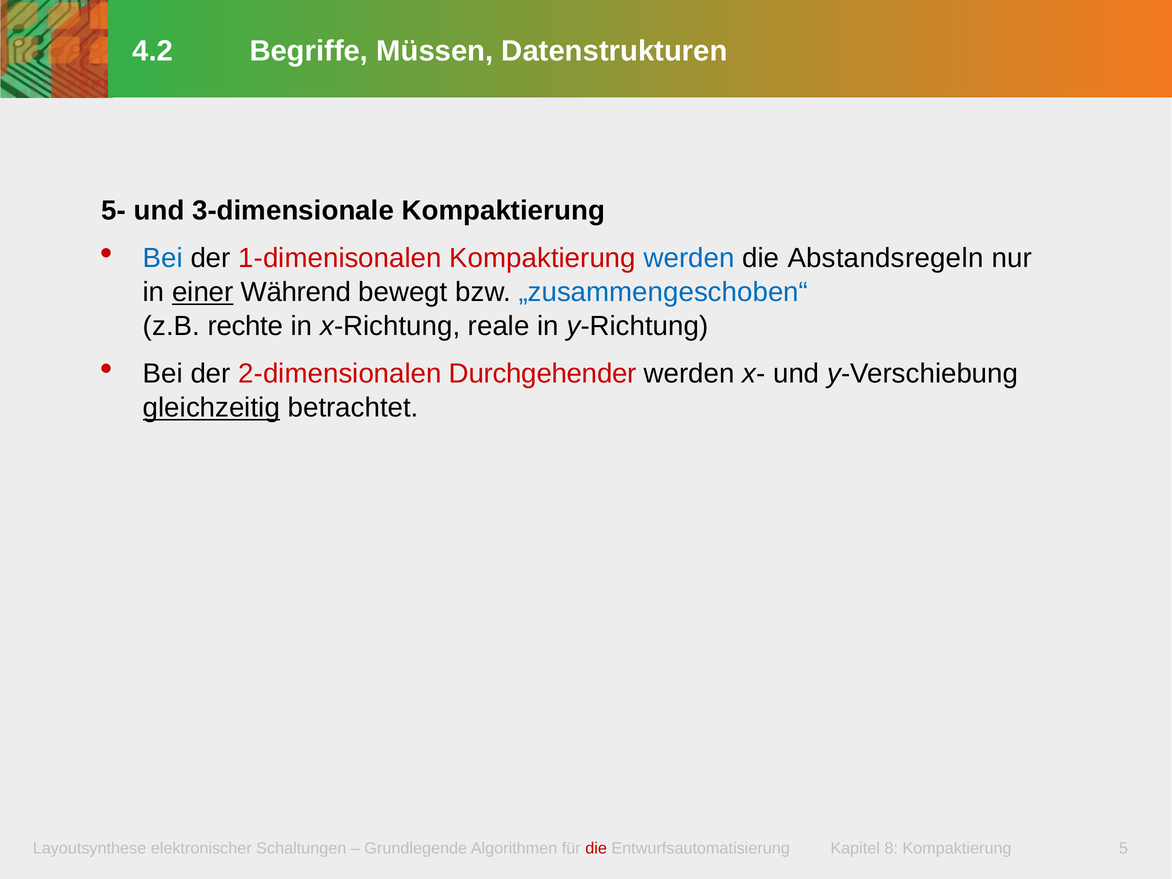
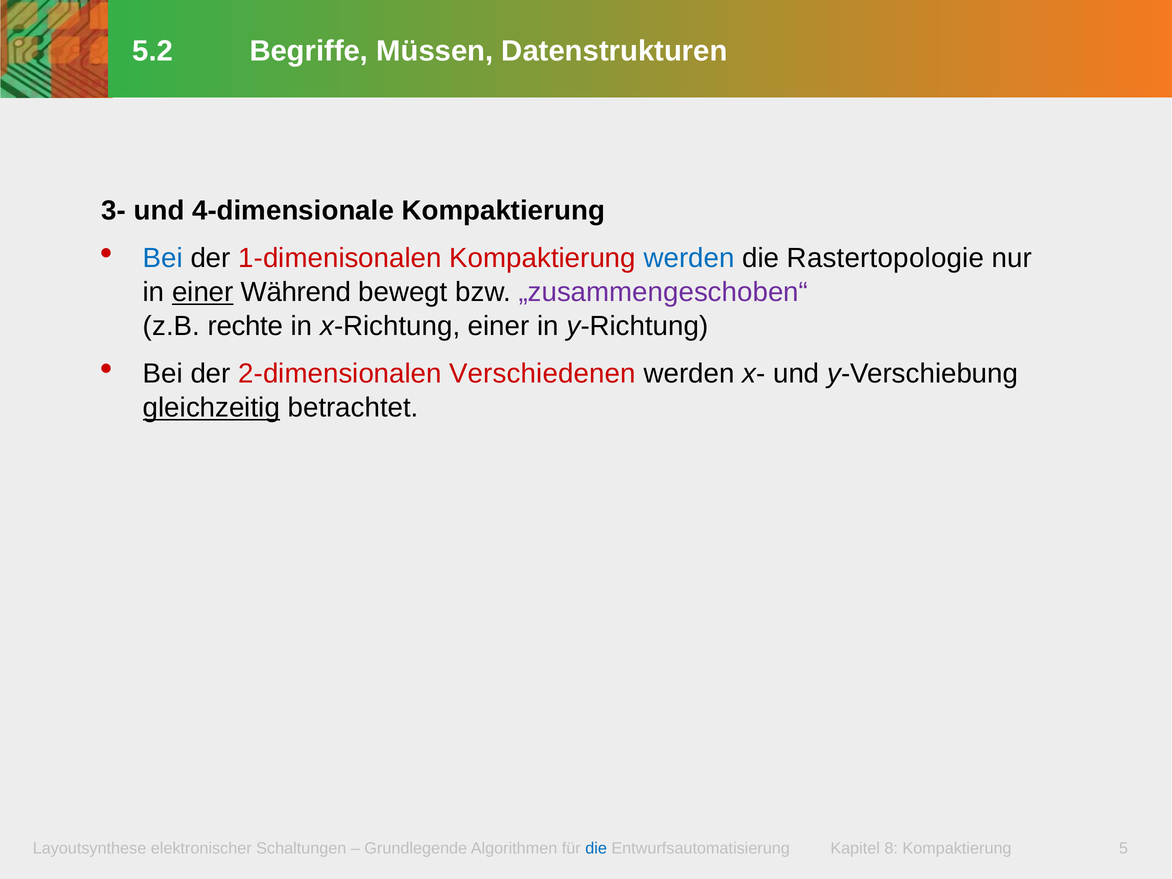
4.2: 4.2 -> 5.2
5-: 5- -> 3-
3-dimensionale: 3-dimensionale -> 4-dimensionale
Abstandsregeln: Abstandsregeln -> Rastertopologie
„zusammengeschoben“ colour: blue -> purple
x-Richtung reale: reale -> einer
Durchgehender: Durchgehender -> Verschiedenen
die at (596, 848) colour: red -> blue
